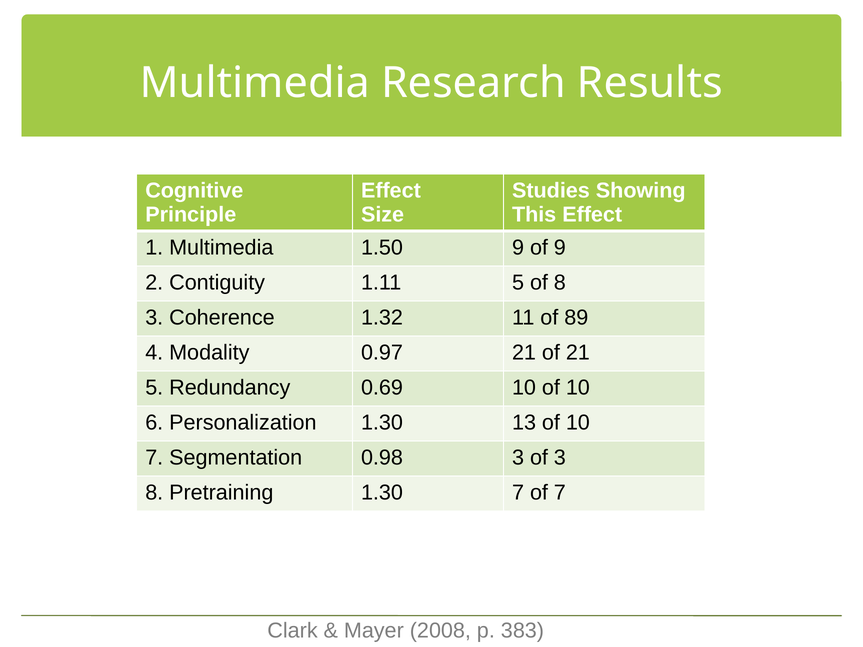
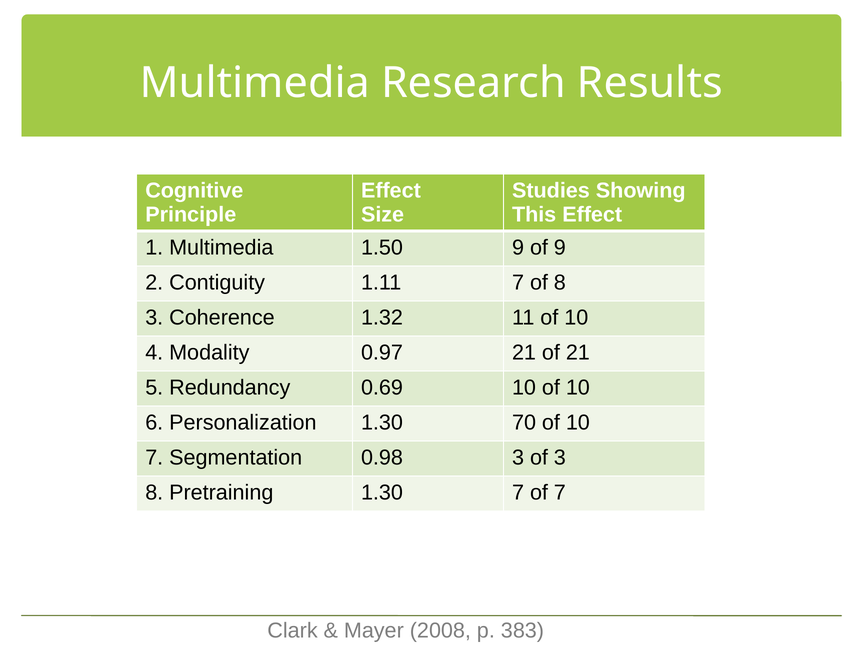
1.11 5: 5 -> 7
11 of 89: 89 -> 10
13: 13 -> 70
